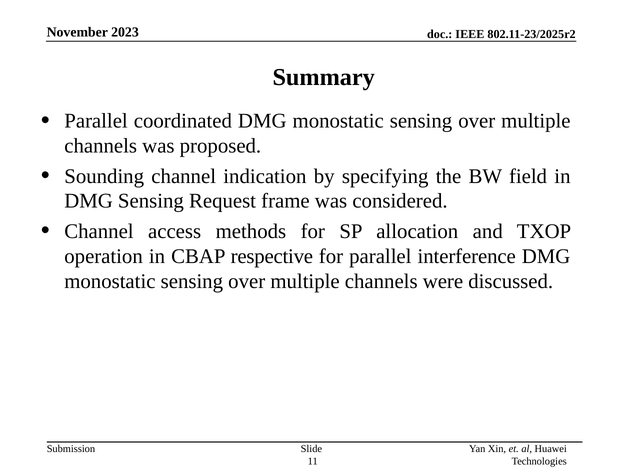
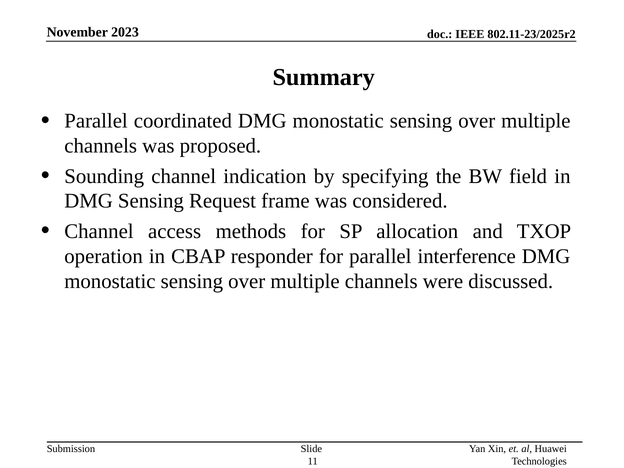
respective: respective -> responder
